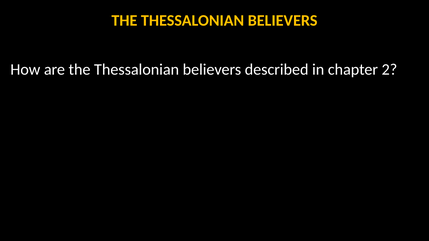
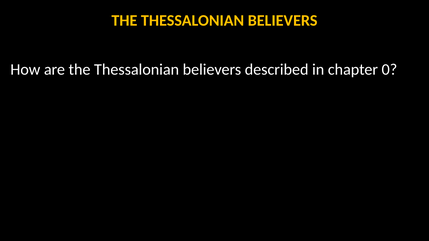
2: 2 -> 0
